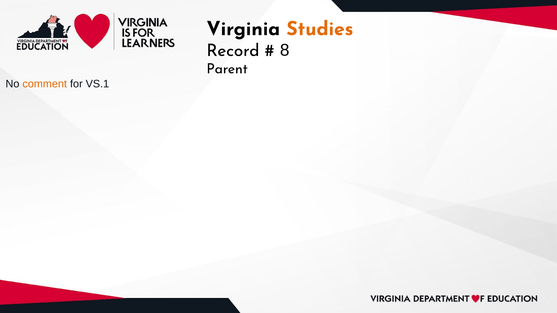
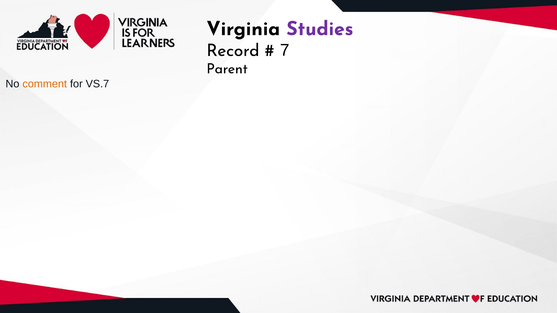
Studies colour: orange -> purple
8: 8 -> 7
VS.1: VS.1 -> VS.7
